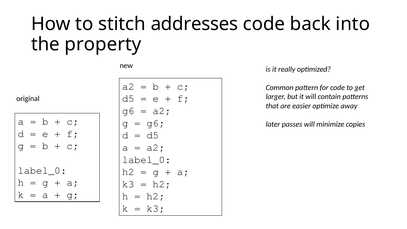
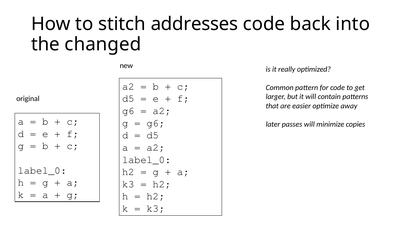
property: property -> changed
